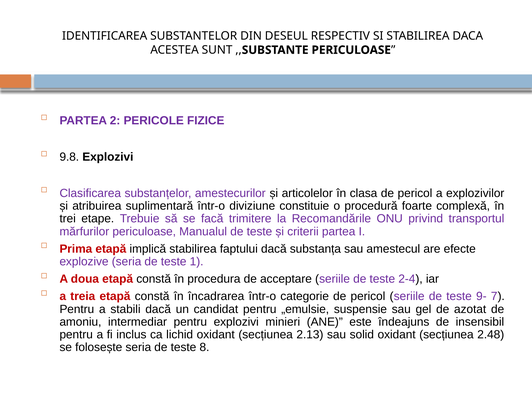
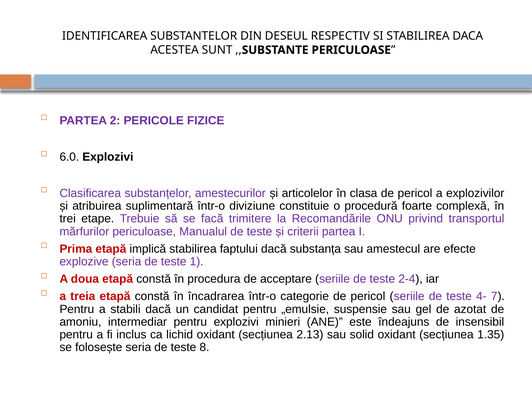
9.8: 9.8 -> 6.0
9-: 9- -> 4-
2.48: 2.48 -> 1.35
